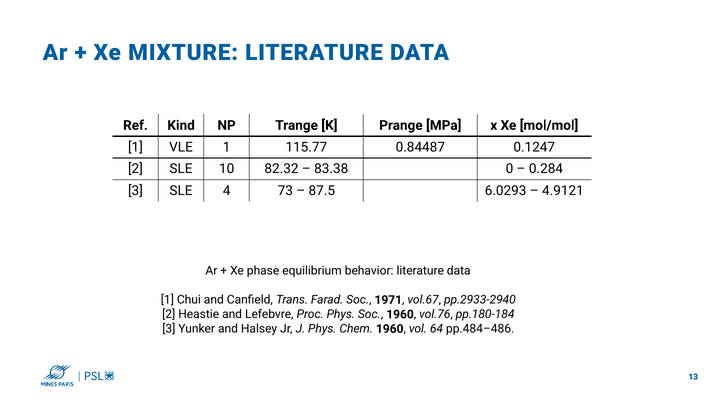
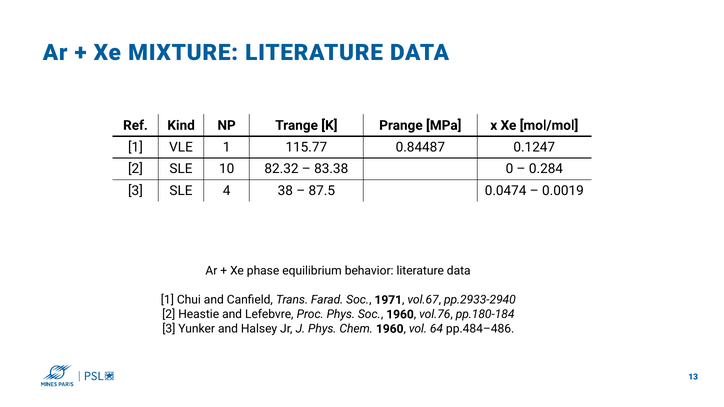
73: 73 -> 38
6.0293: 6.0293 -> 0.0474
4.9121: 4.9121 -> 0.0019
